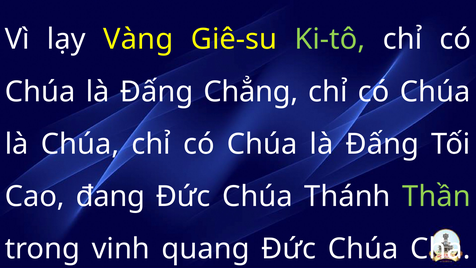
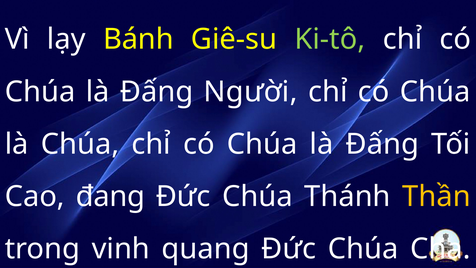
Vàng: Vàng -> Bánh
Chẳng: Chẳng -> Người
Thần colour: light green -> yellow
